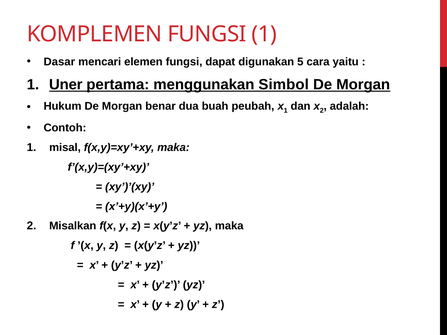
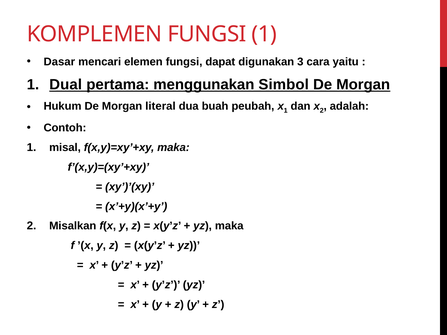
5: 5 -> 3
Uner: Uner -> Dual
benar: benar -> literal
